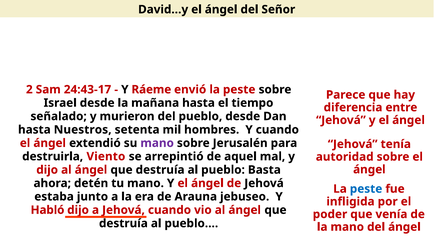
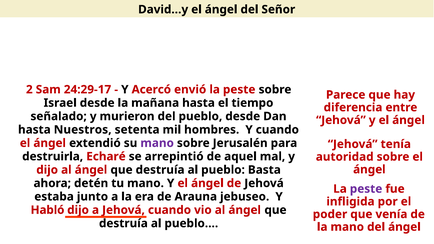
24:43-17: 24:43-17 -> 24:29-17
Ráeme: Ráeme -> Acercó
Viento: Viento -> Echaré
peste at (366, 189) colour: blue -> purple
